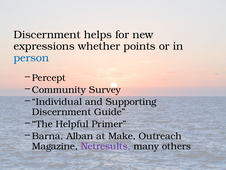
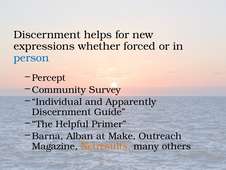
points: points -> forced
Supporting: Supporting -> Apparently
Netresults colour: purple -> orange
